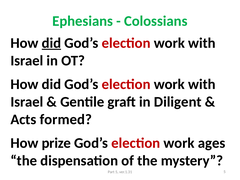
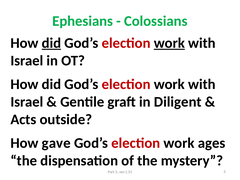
work at (169, 43) underline: none -> present
formed: formed -> outside
prize: prize -> gave
